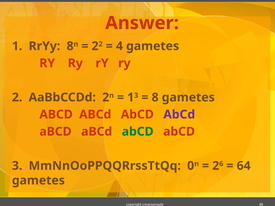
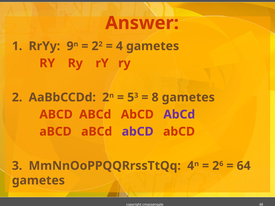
RrYy 8: 8 -> 9
1 at (131, 97): 1 -> 5
abCD at (138, 132) colour: green -> purple
MmNnOoPPQQRrssTtQq 0: 0 -> 4
